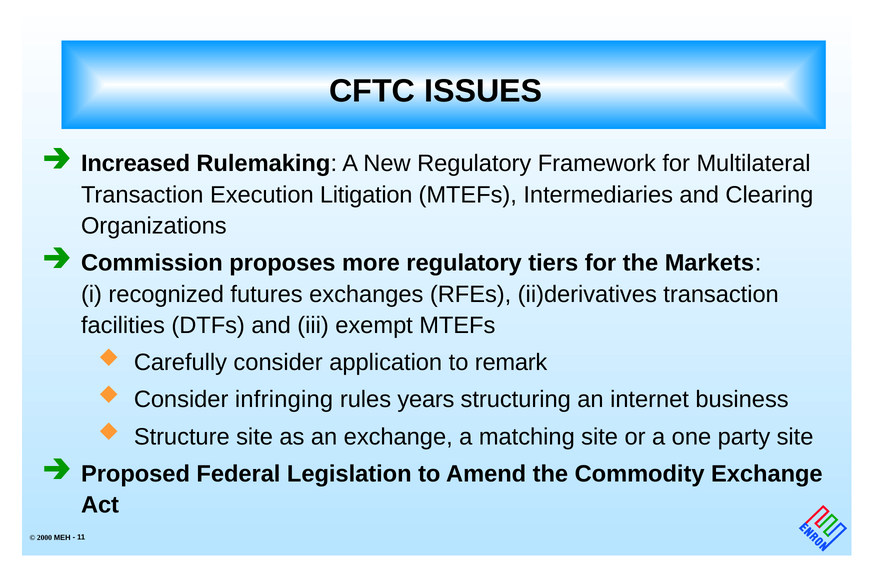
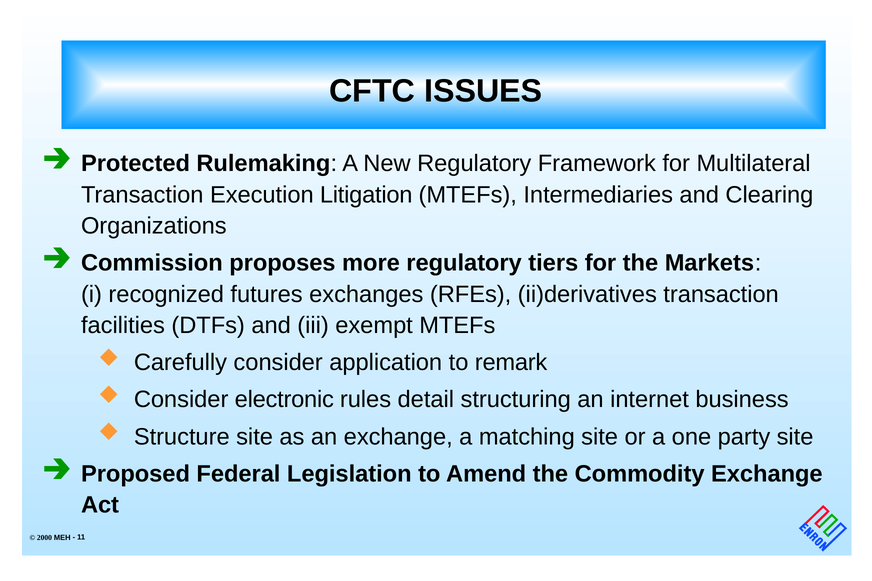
Increased: Increased -> Protected
infringing: infringing -> electronic
years: years -> detail
